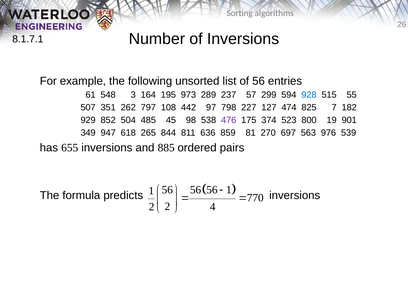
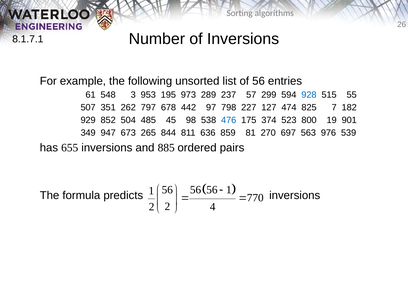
164: 164 -> 953
108: 108 -> 678
476 colour: purple -> blue
618: 618 -> 673
